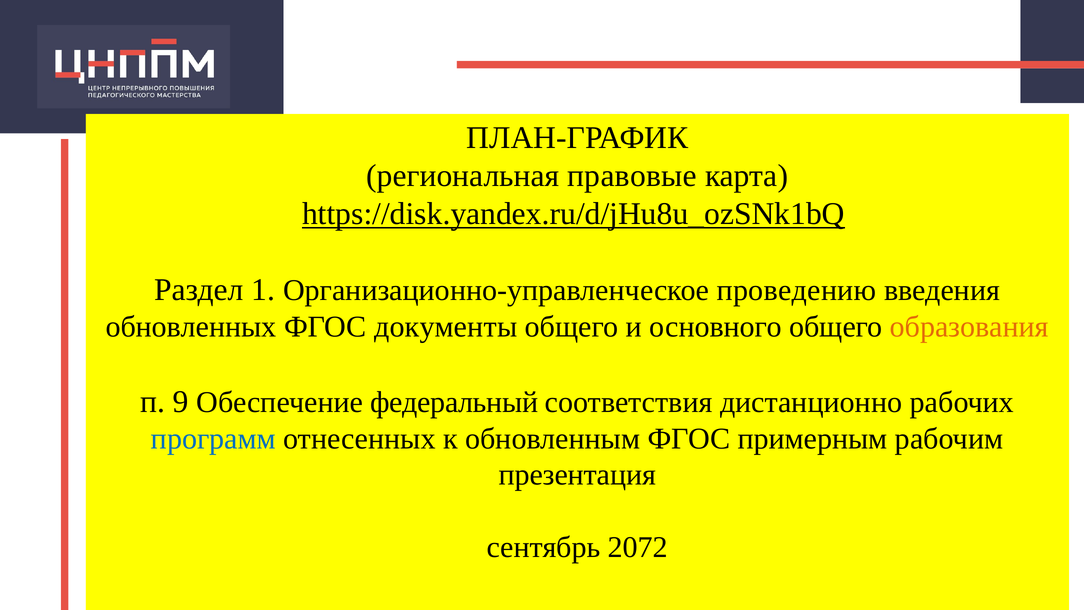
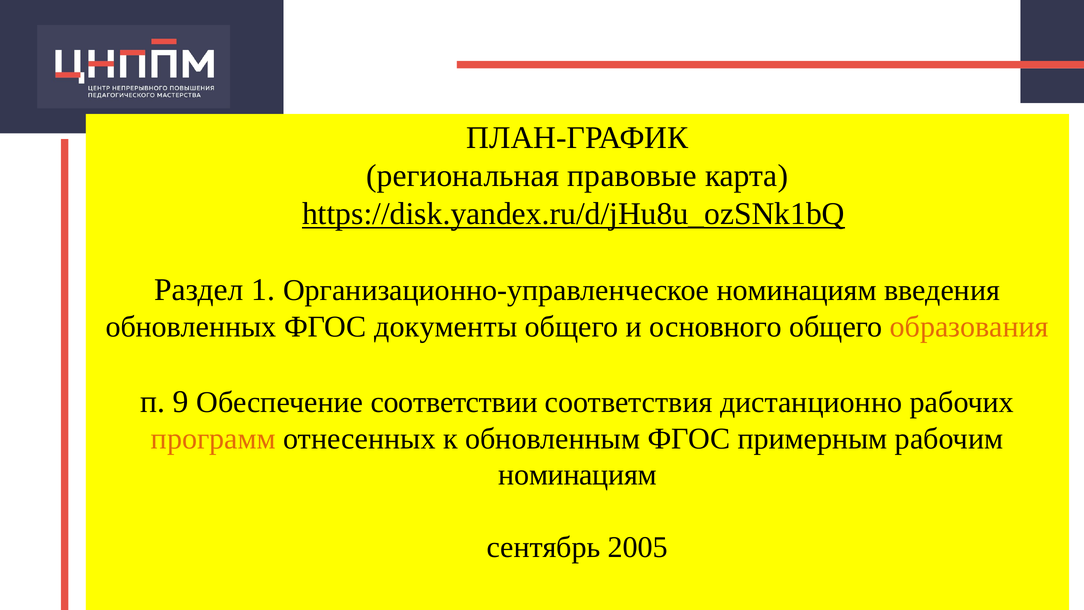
Организационно-управленческое проведению: проведению -> номинациям
федеральный: федеральный -> соответствии
программ colour: blue -> orange
презентация at (577, 475): презентация -> номинациям
2072: 2072 -> 2005
